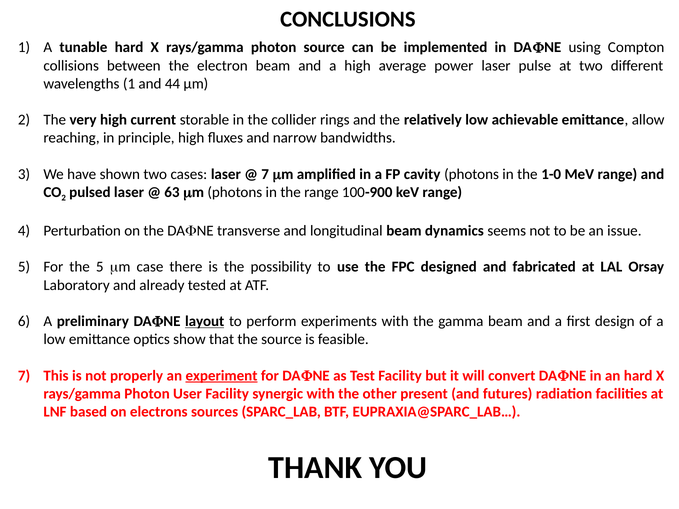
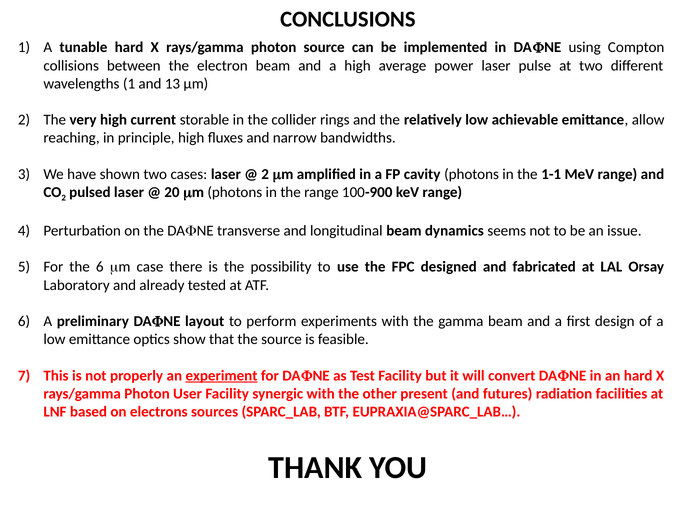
44: 44 -> 13
7 at (265, 174): 7 -> 2
1-0: 1-0 -> 1-1
63: 63 -> 20
the 5: 5 -> 6
layout underline: present -> none
